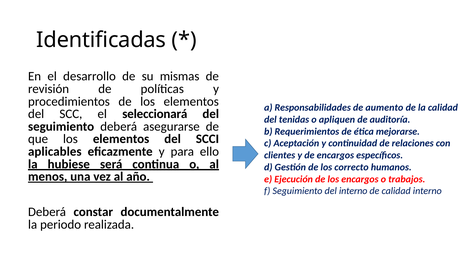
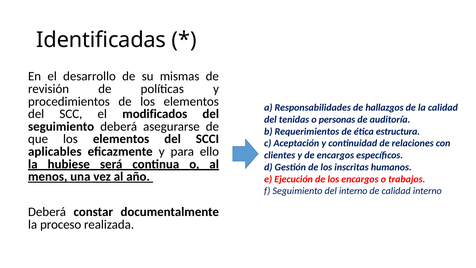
aumento: aumento -> hallazgos
seleccionará: seleccionará -> modificados
apliquen: apliquen -> personas
mejorarse: mejorarse -> estructura
correcto: correcto -> inscritas
periodo: periodo -> proceso
